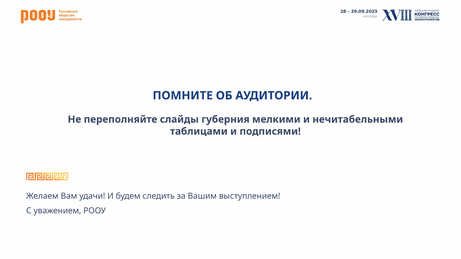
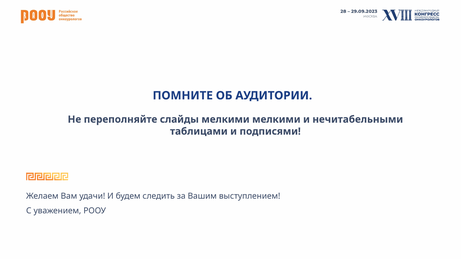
слайды губерния: губерния -> мелкими
